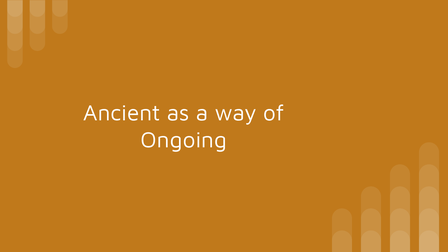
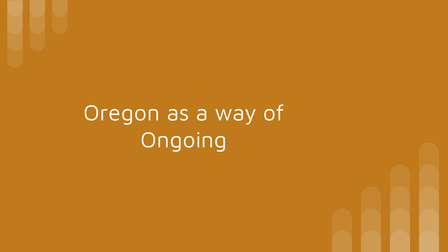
Ancient: Ancient -> Oregon
